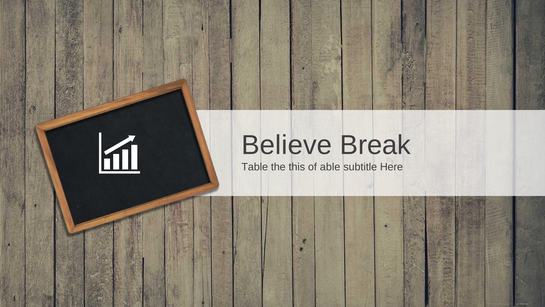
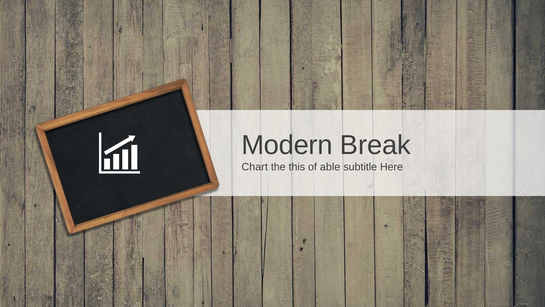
Believe: Believe -> Modern
Table: Table -> Chart
